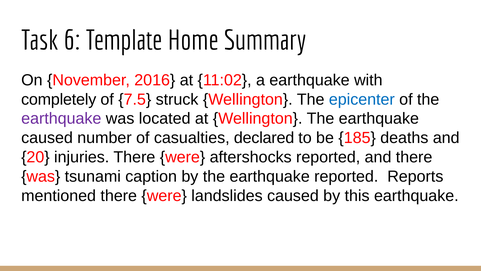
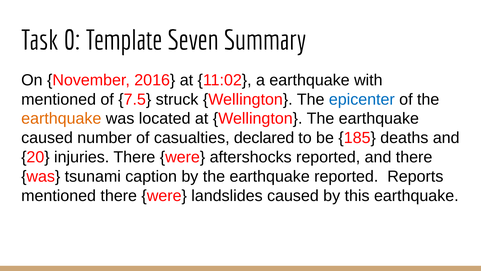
6: 6 -> 0
Home: Home -> Seven
completely at (59, 99): completely -> mentioned
earthquake at (61, 118) colour: purple -> orange
